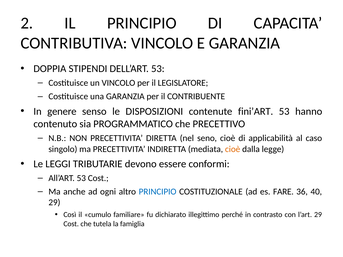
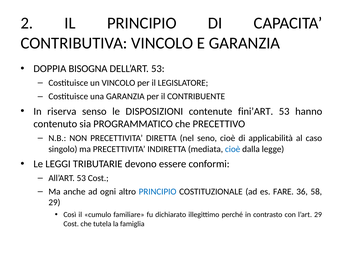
STIPENDI: STIPENDI -> BISOGNA
genere: genere -> riserva
cioè at (233, 149) colour: orange -> blue
40: 40 -> 58
